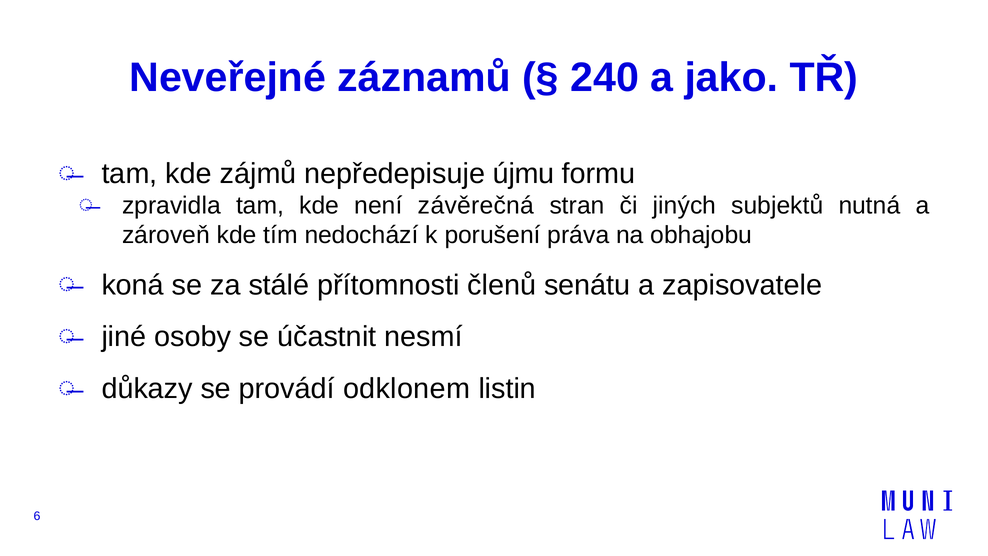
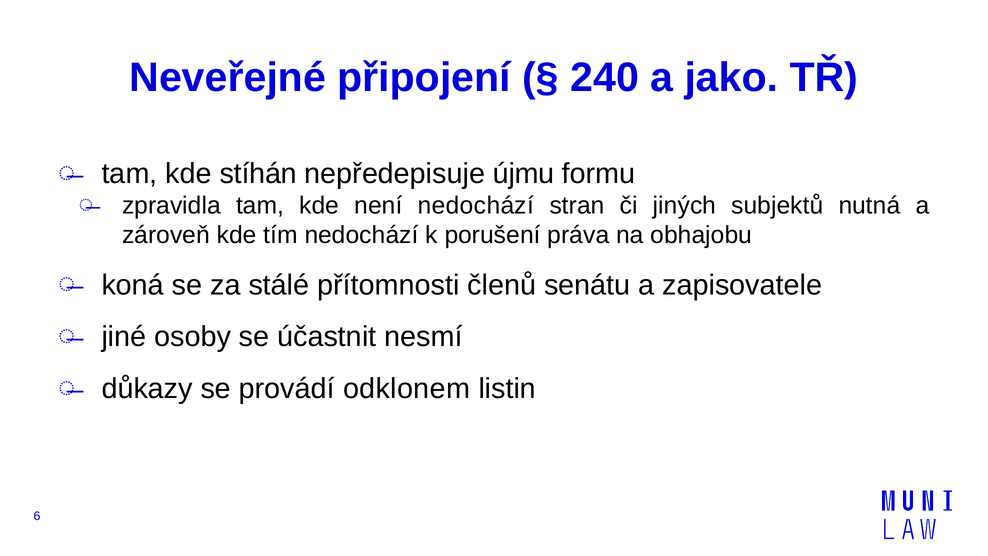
záznamů: záznamů -> připojení
zájmů: zájmů -> stíhán
není závěrečná: závěrečná -> nedochází
